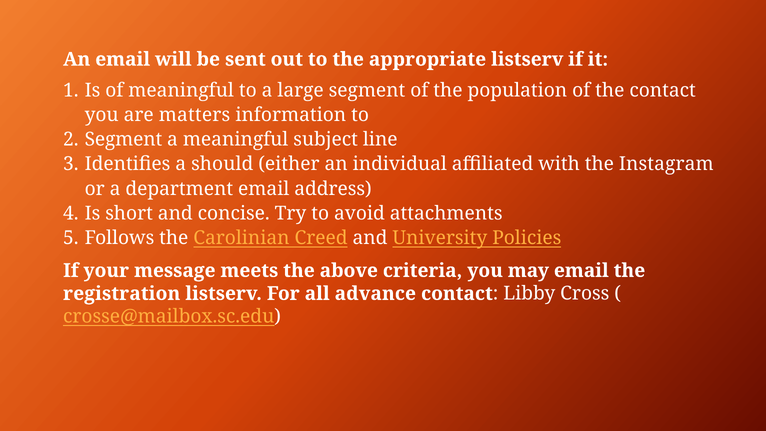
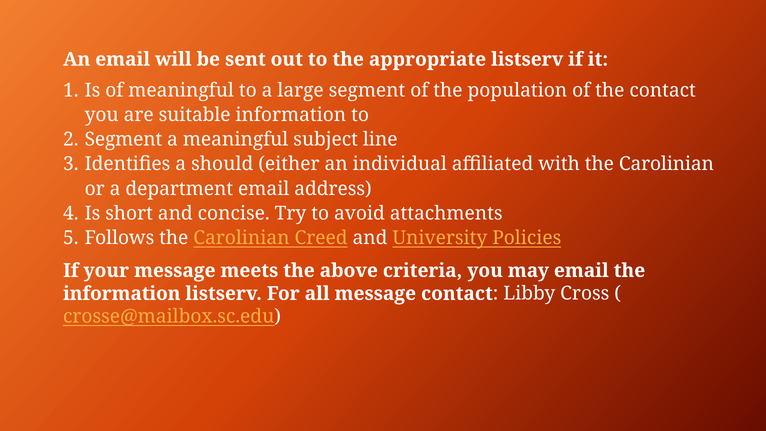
matters: matters -> suitable
with the Instagram: Instagram -> Carolinian
registration at (122, 294): registration -> information
all advance: advance -> message
